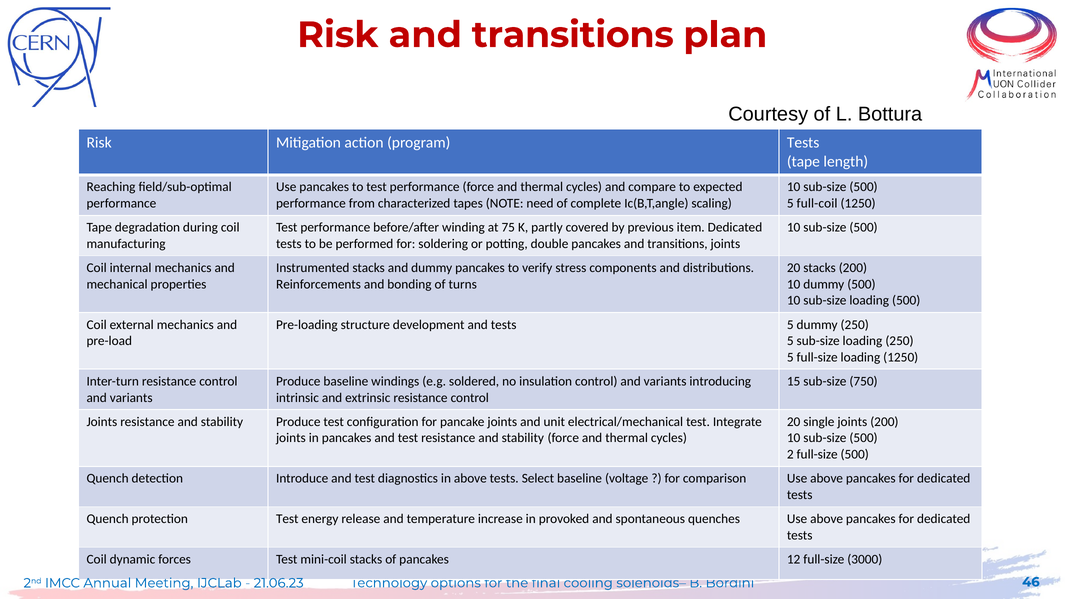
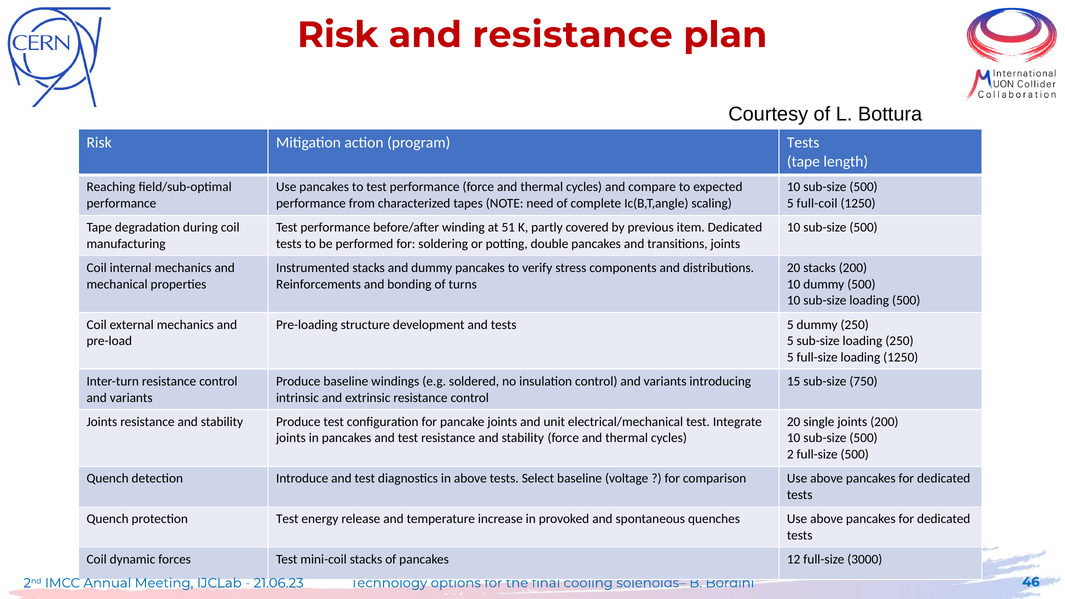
Risk and transitions: transitions -> resistance
75: 75 -> 51
